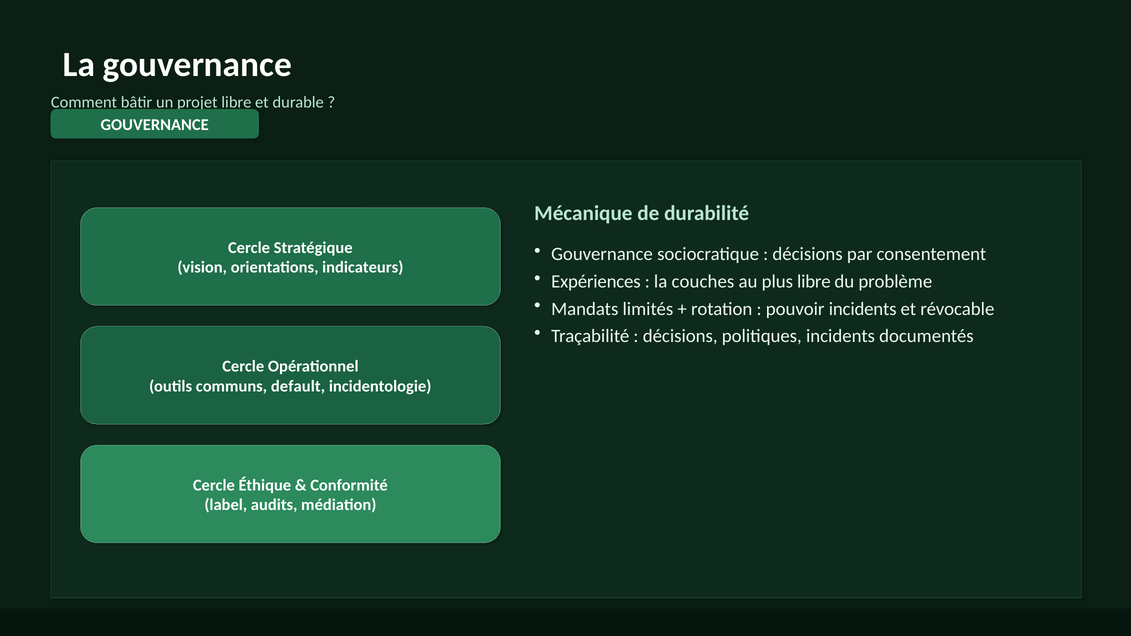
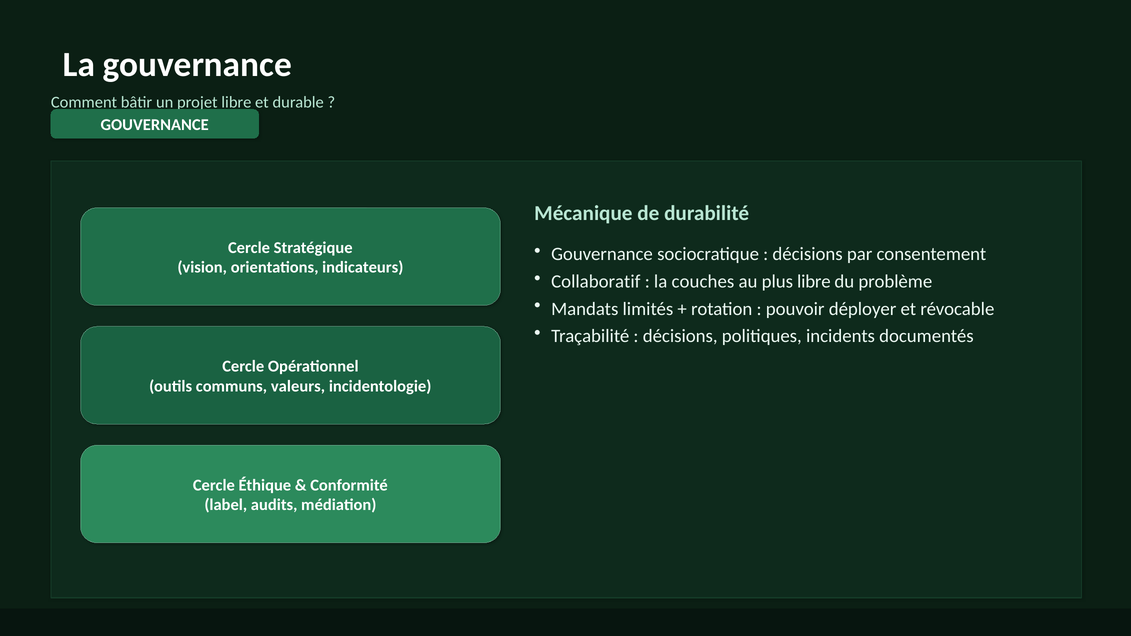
Expériences: Expériences -> Collaboratif
pouvoir incidents: incidents -> déployer
default: default -> valeurs
